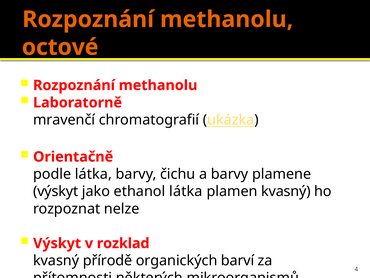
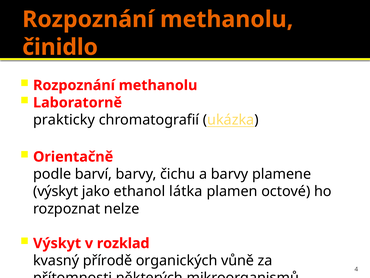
octové: octové -> činidlo
mravenčí: mravenčí -> prakticky
podle látka: látka -> barví
plamen kvasný: kvasný -> octové
barví: barví -> vůně
